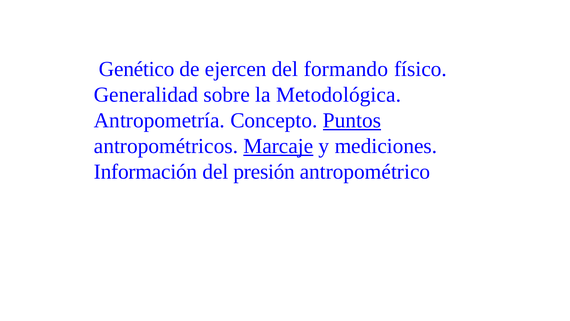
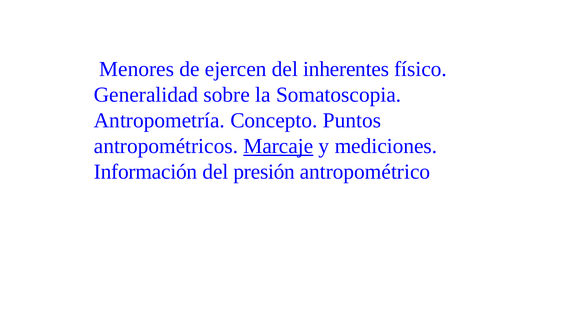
Genético: Genético -> Menores
formando: formando -> inherentes
Metodológica: Metodológica -> Somatoscopia
Puntos underline: present -> none
